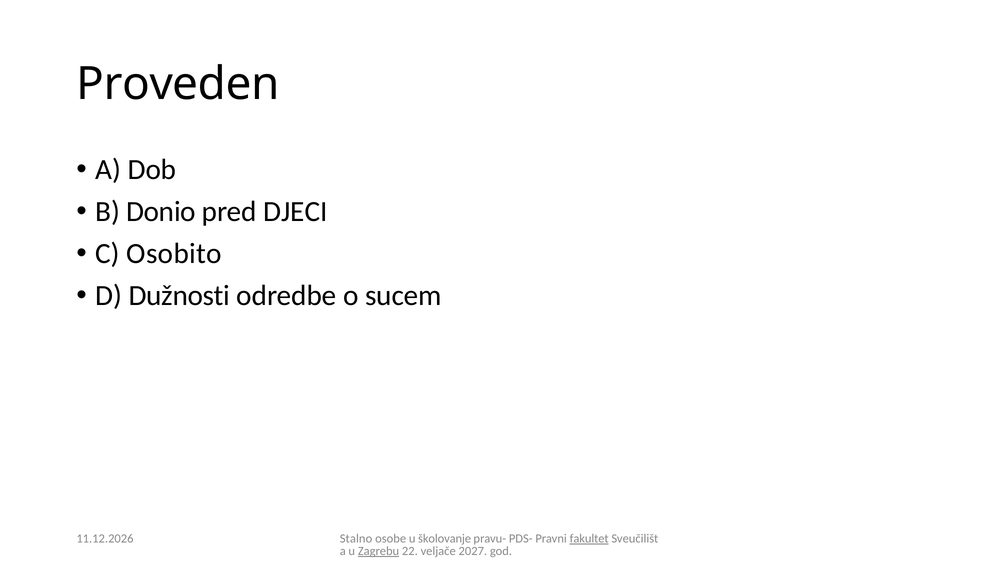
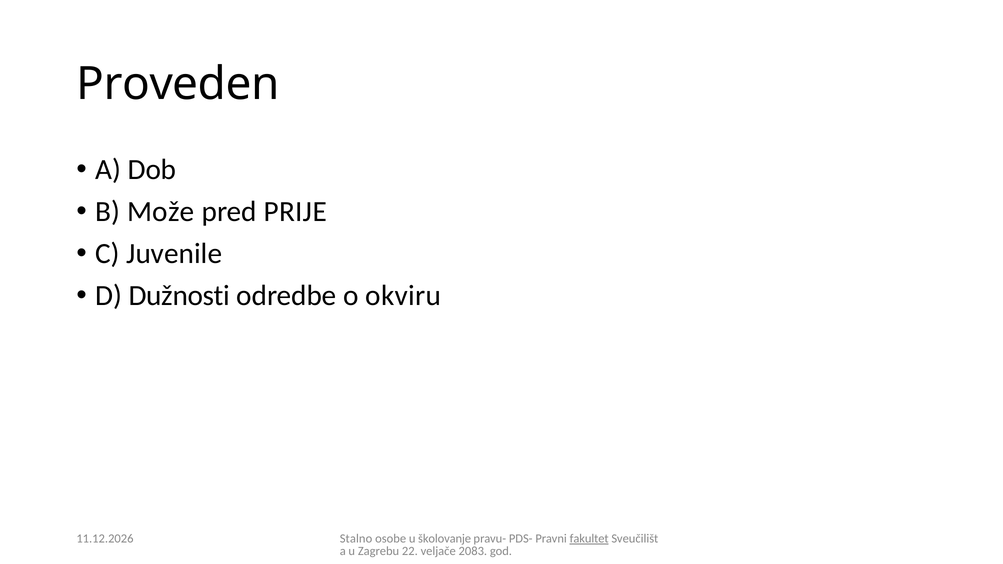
Donio: Donio -> Može
DJECI: DJECI -> PRIJE
Osobito: Osobito -> Juvenile
sucem: sucem -> okviru
Zagrebu underline: present -> none
2027: 2027 -> 2083
